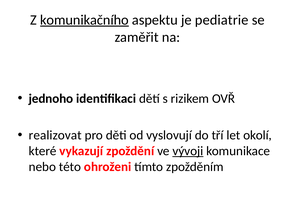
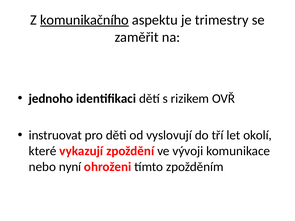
pediatrie: pediatrie -> trimestry
realizovat: realizovat -> instruovat
vývoji underline: present -> none
této: této -> nyní
